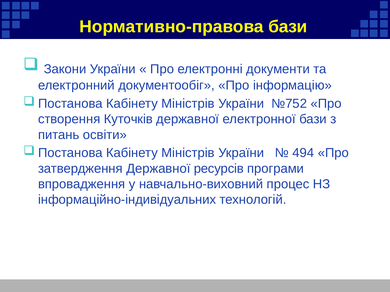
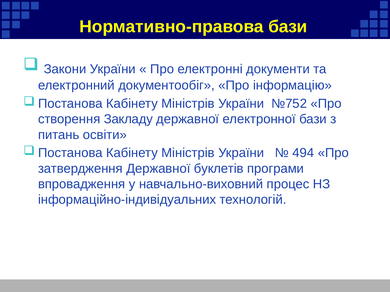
Куточків: Куточків -> Закладу
ресурсів: ресурсів -> буклетів
